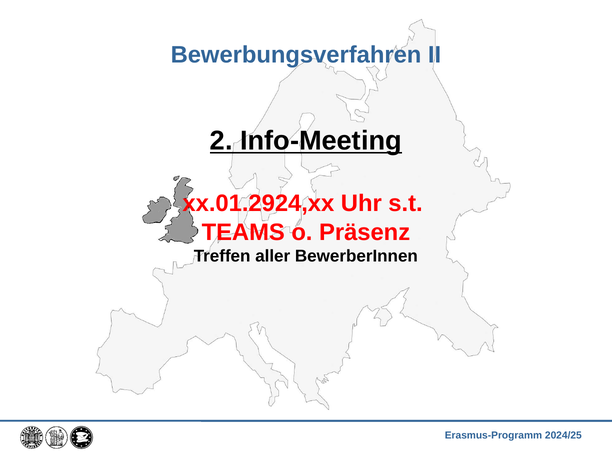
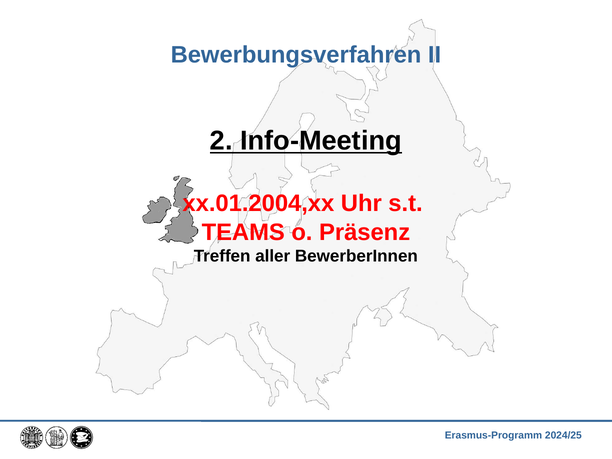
xx.01.2924,xx: xx.01.2924,xx -> xx.01.2004,xx
